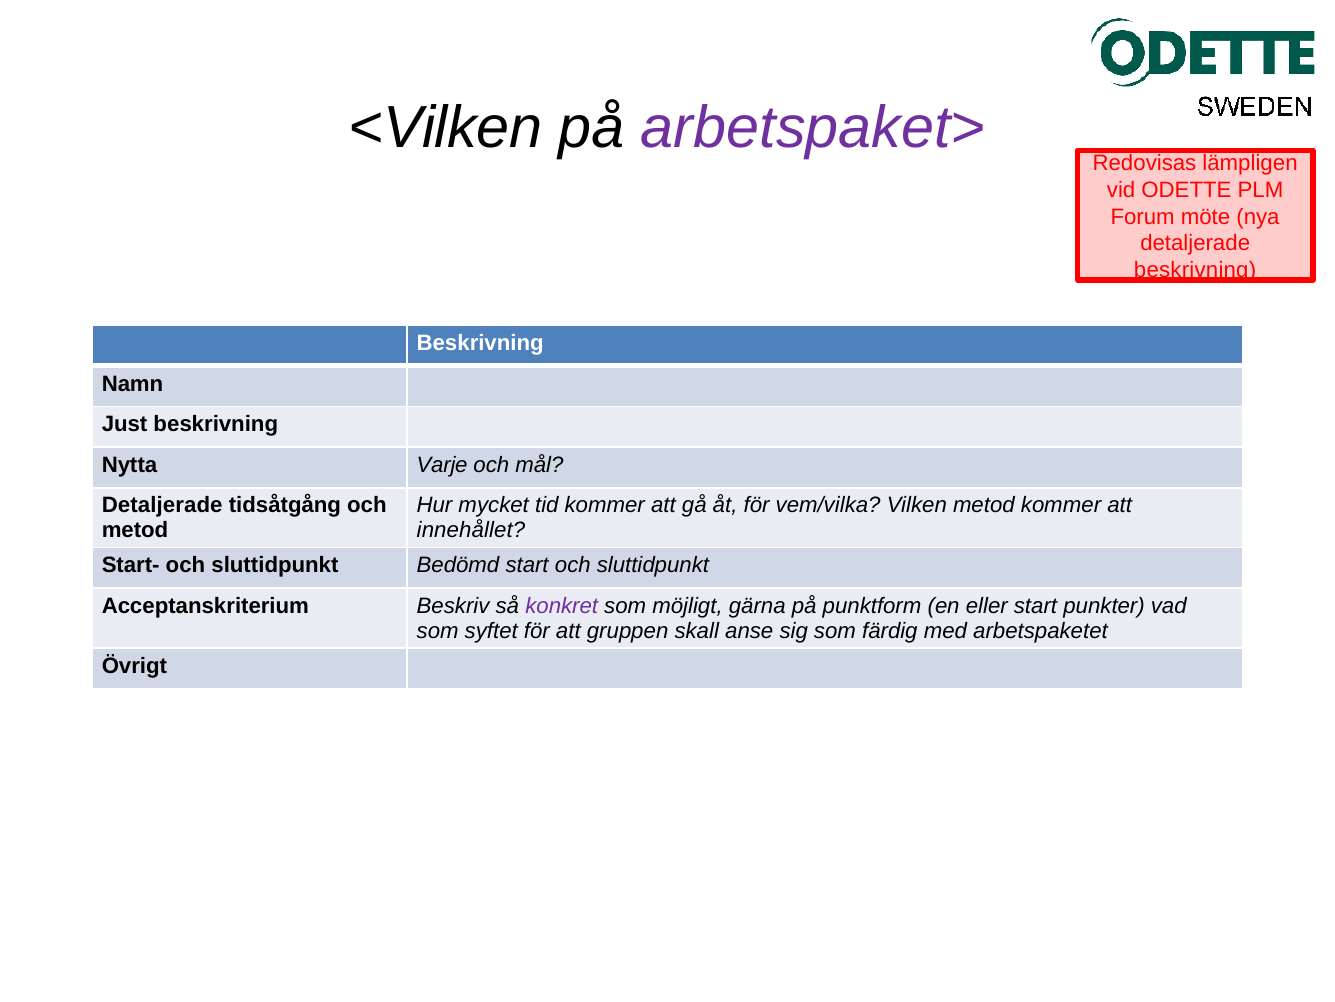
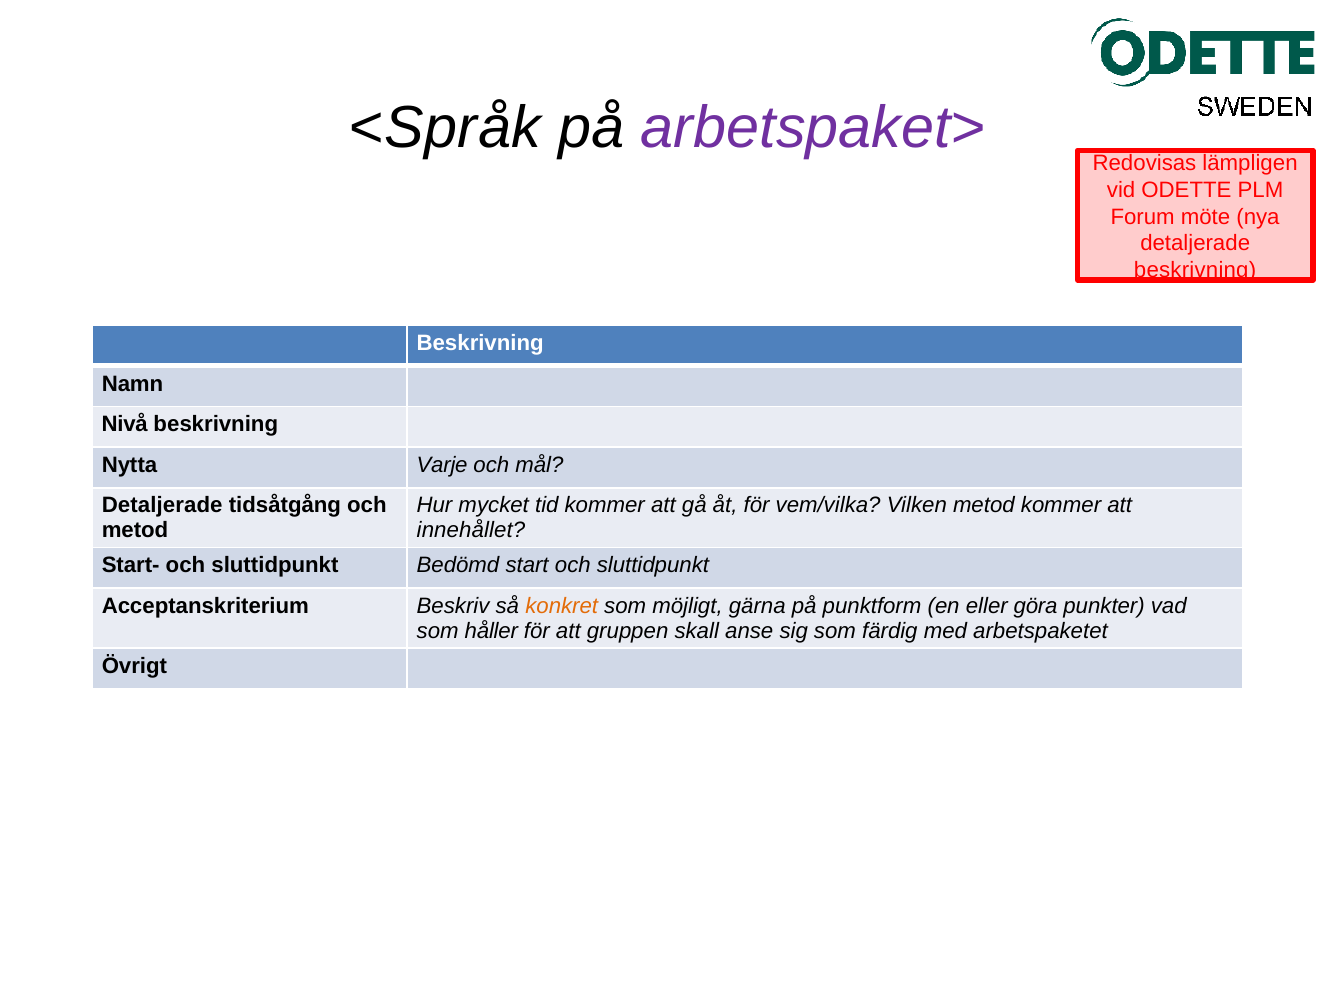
<Vilken: <Vilken -> <Språk
Just: Just -> Nivå
konkret colour: purple -> orange
eller start: start -> göra
syftet: syftet -> håller
